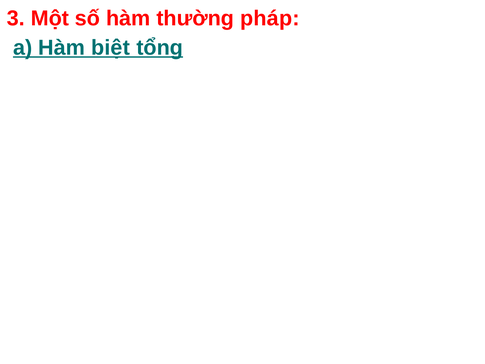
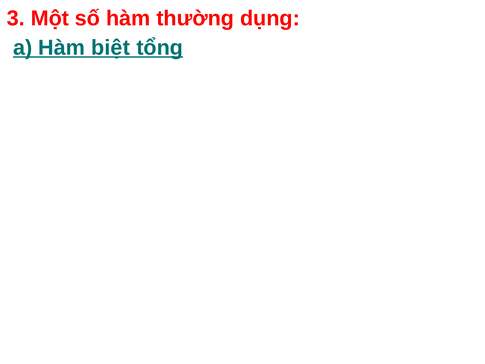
pháp: pháp -> dụng
